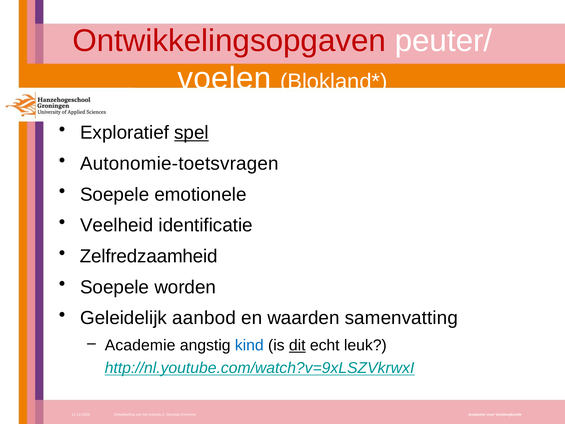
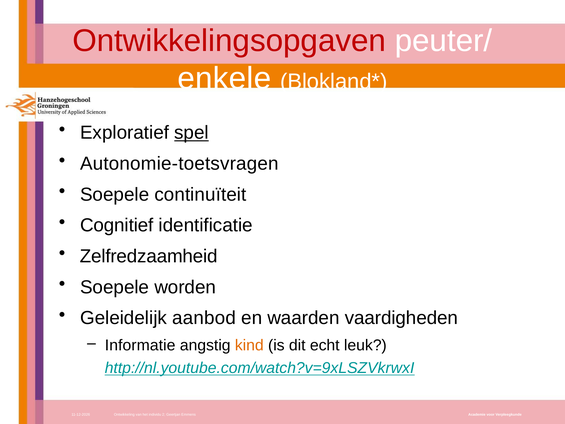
voelen: voelen -> enkele
emotionele: emotionele -> continuïteit
Veelheid: Veelheid -> Cognitief
samenvatting: samenvatting -> vaardigheden
Academie at (140, 345): Academie -> Informatie
kind colour: blue -> orange
dit underline: present -> none
